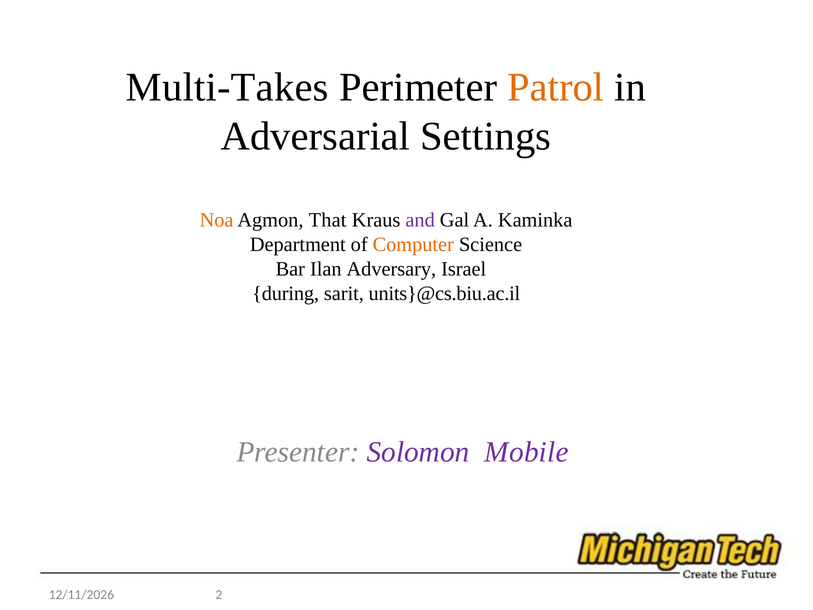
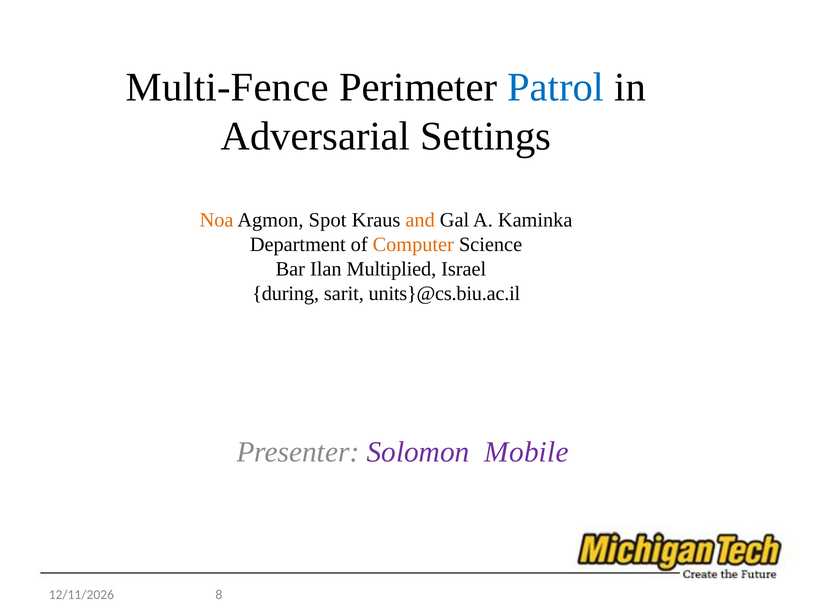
Multi-Takes: Multi-Takes -> Multi-Fence
Patrol colour: orange -> blue
That: That -> Spot
and colour: purple -> orange
Adversary: Adversary -> Multiplied
2: 2 -> 8
